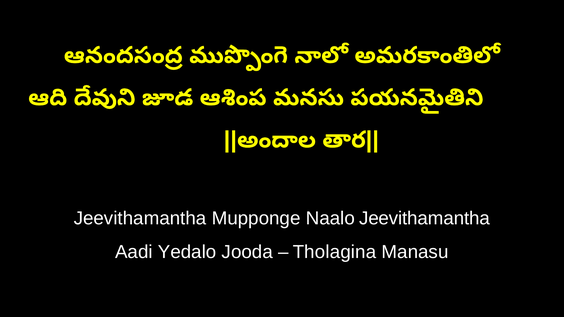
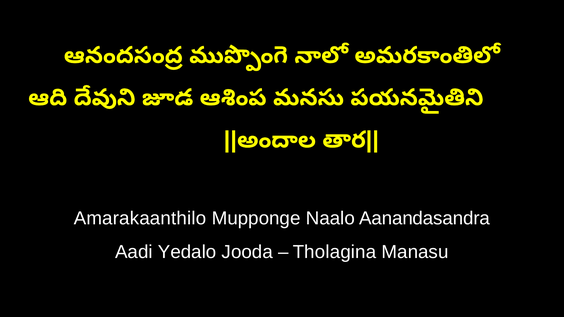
Jeevithamantha at (140, 218): Jeevithamantha -> Amarakaanthilo
Naalo Jeevithamantha: Jeevithamantha -> Aanandasandra
